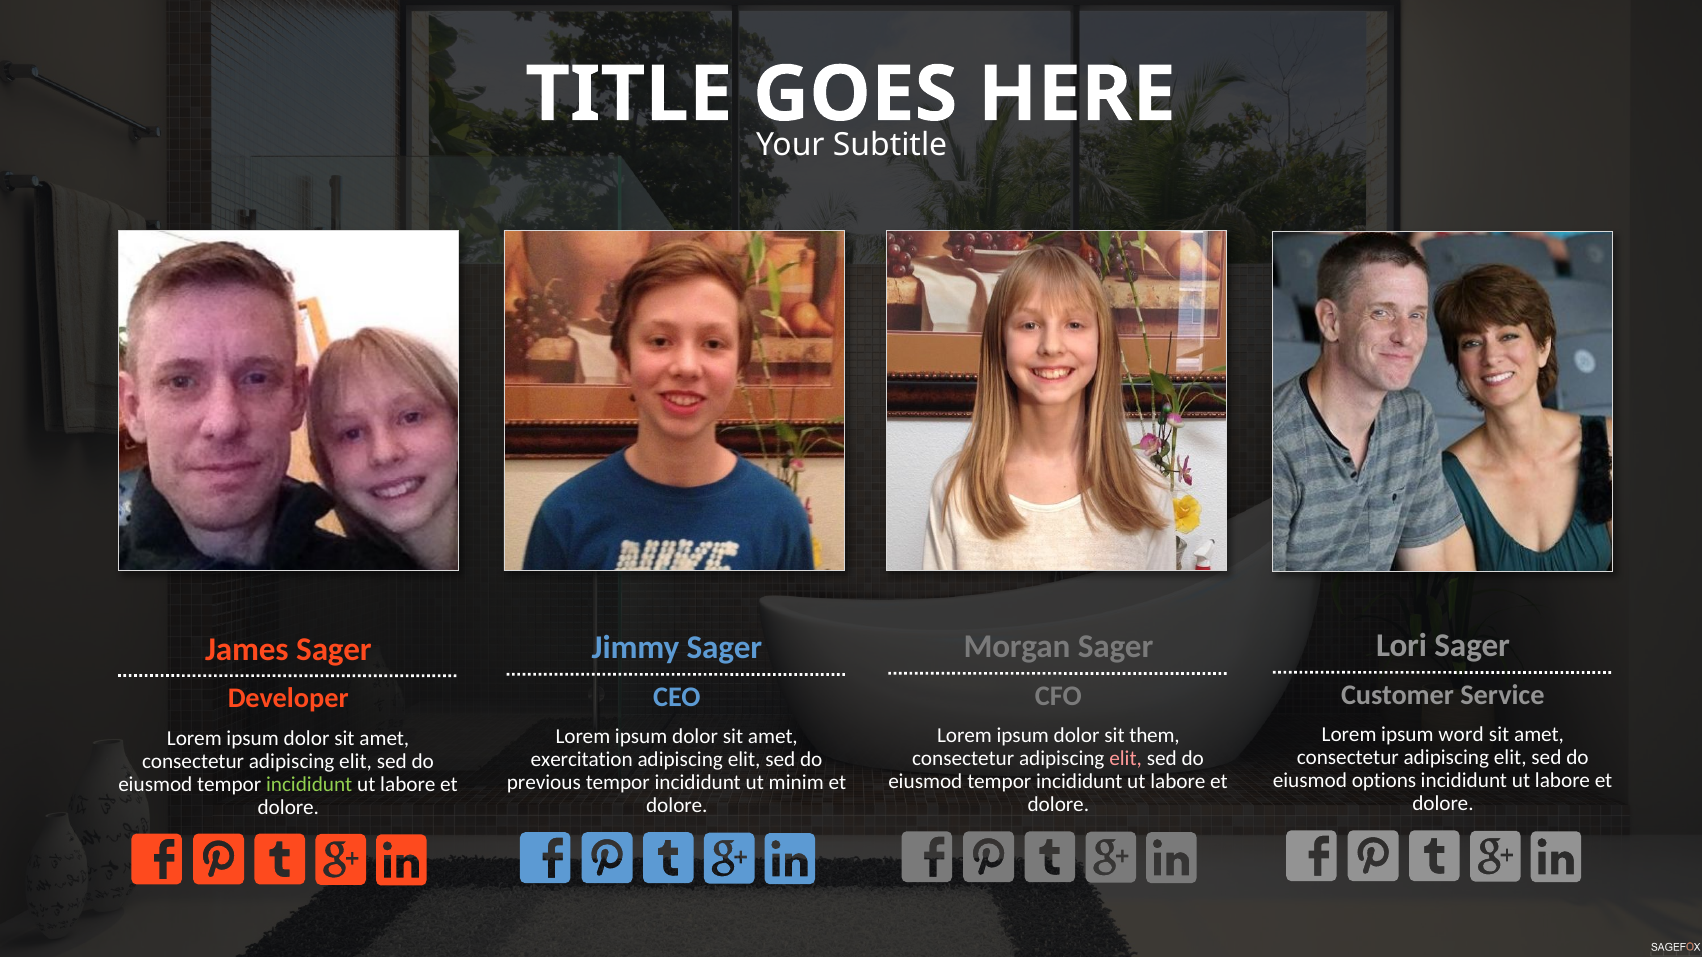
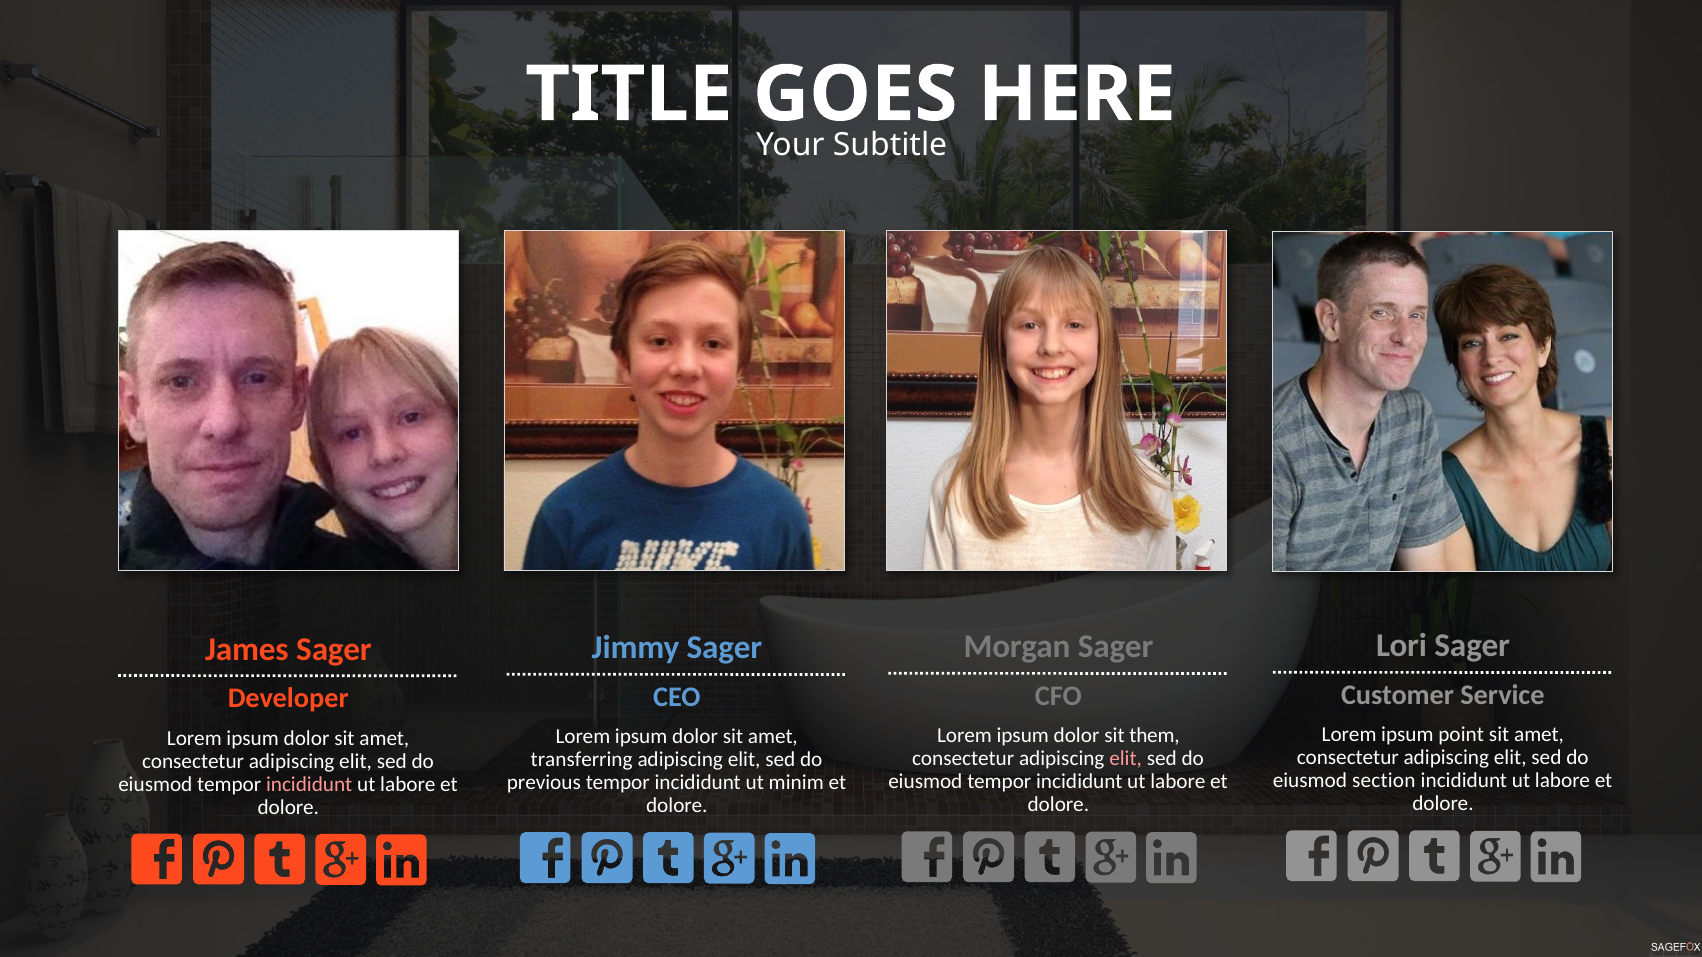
word: word -> point
exercitation: exercitation -> transferring
options: options -> section
incididunt at (309, 784) colour: light green -> pink
